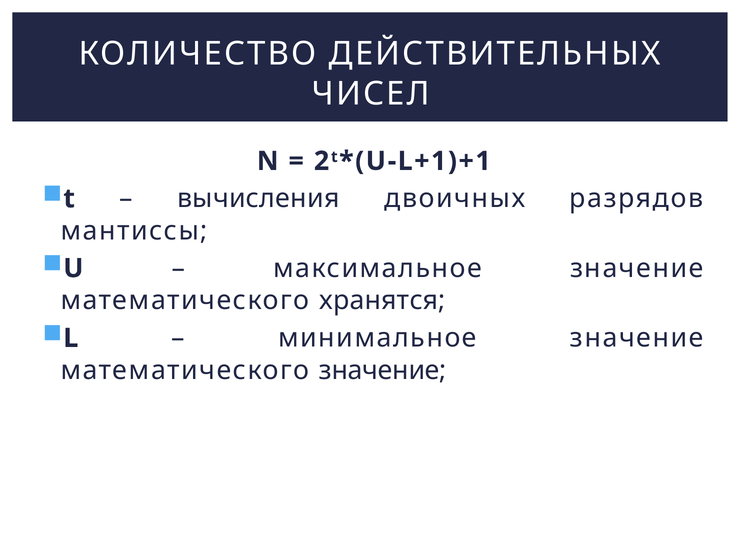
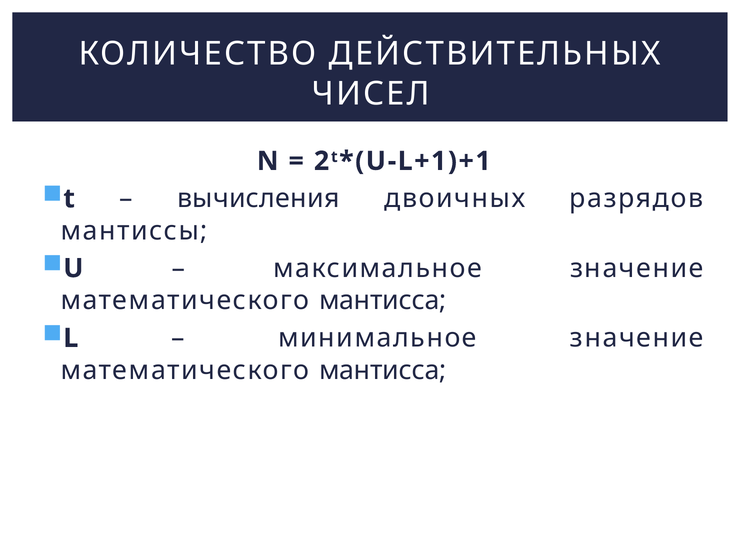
хранятся at (382, 301): хранятся -> мантисса
значение at (383, 371): значение -> мантисса
